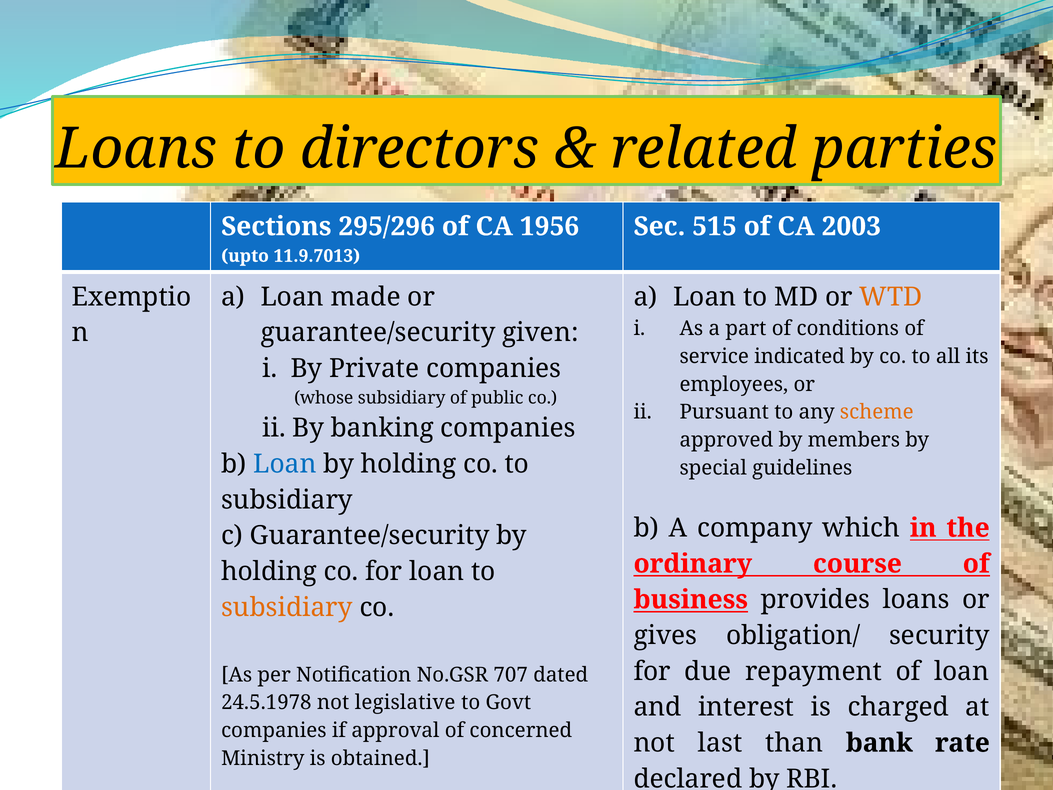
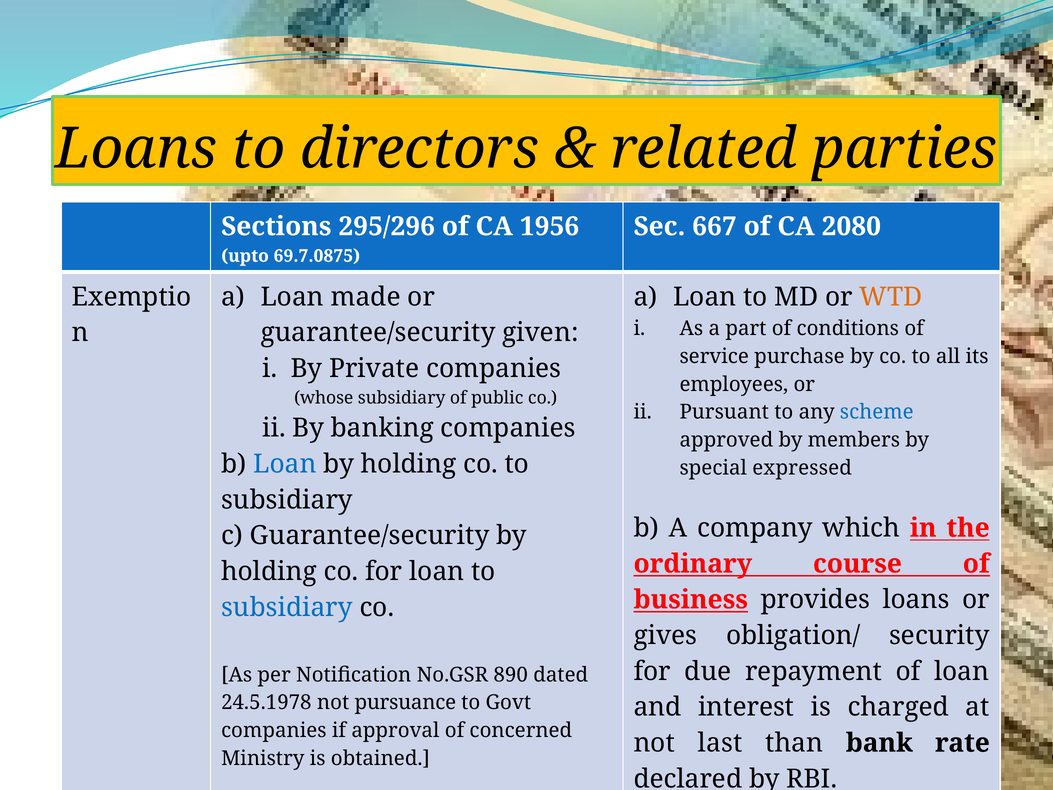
515: 515 -> 667
2003: 2003 -> 2080
11.9.7013: 11.9.7013 -> 69.7.0875
indicated: indicated -> purchase
scheme colour: orange -> blue
guidelines: guidelines -> expressed
subsidiary at (287, 607) colour: orange -> blue
707: 707 -> 890
legislative: legislative -> pursuance
